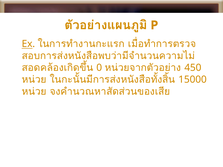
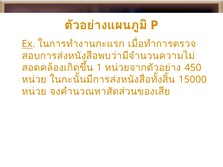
0: 0 -> 1
